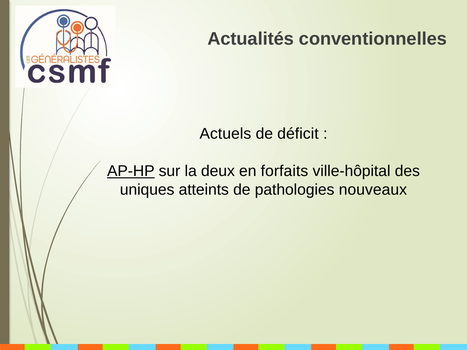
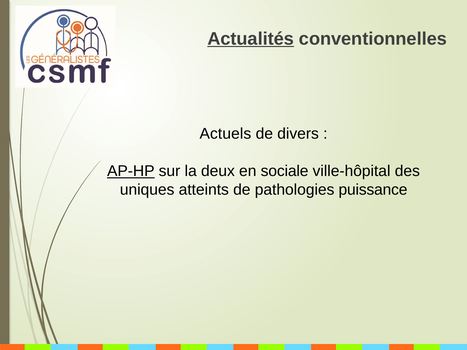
Actualités underline: none -> present
déficit: déficit -> divers
forfaits: forfaits -> sociale
nouveaux: nouveaux -> puissance
